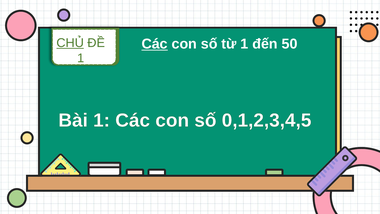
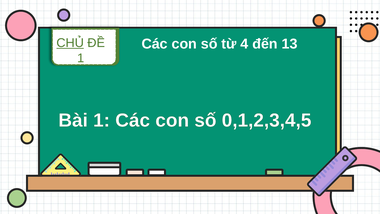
Các at (155, 44) underline: present -> none
từ 1: 1 -> 4
50: 50 -> 13
